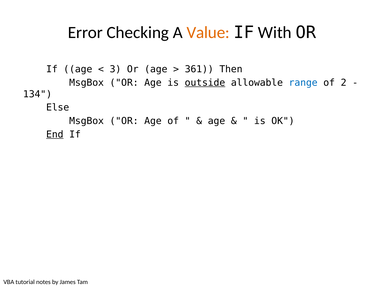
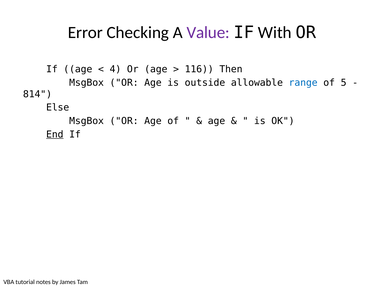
Value colour: orange -> purple
3: 3 -> 4
361: 361 -> 116
outside underline: present -> none
2: 2 -> 5
134: 134 -> 814
